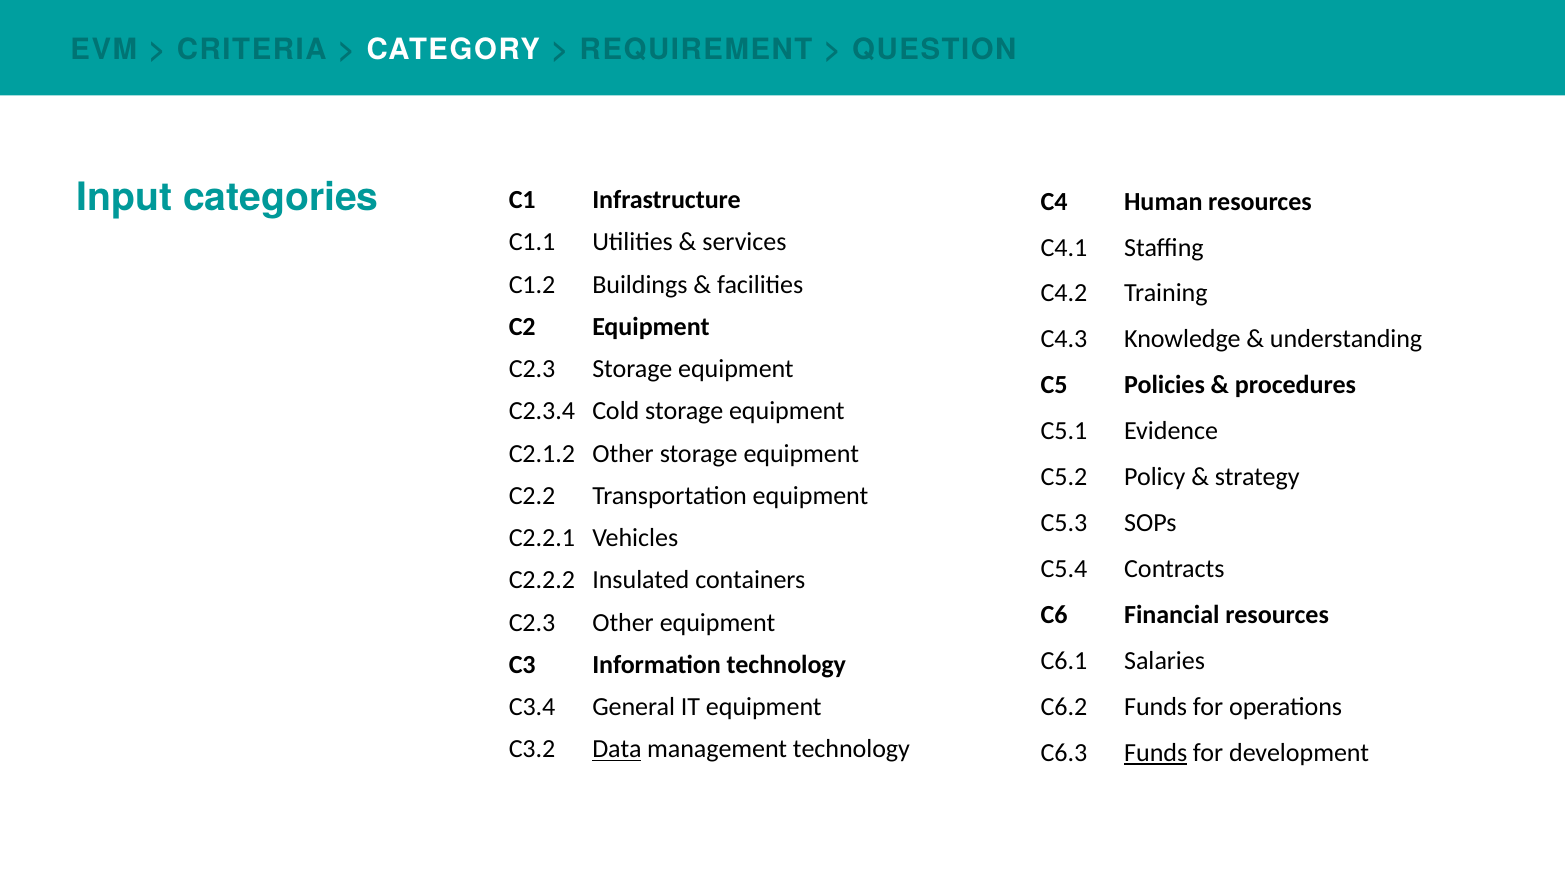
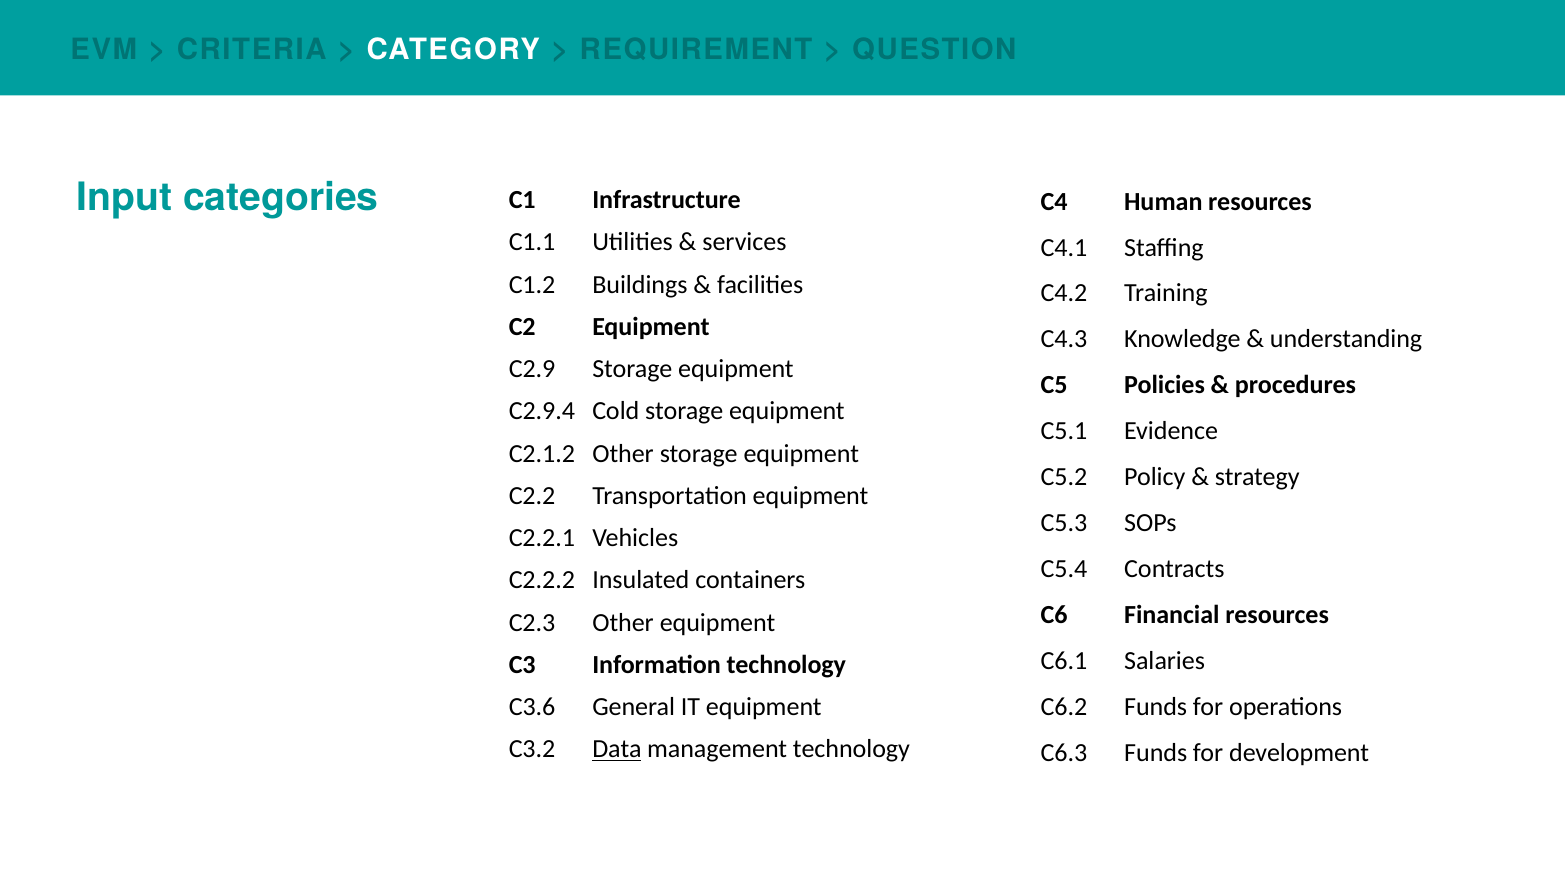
C2.3 at (532, 369): C2.3 -> C2.9
C2.3.4: C2.3.4 -> C2.9.4
C3.4: C3.4 -> C3.6
Funds at (1156, 753) underline: present -> none
